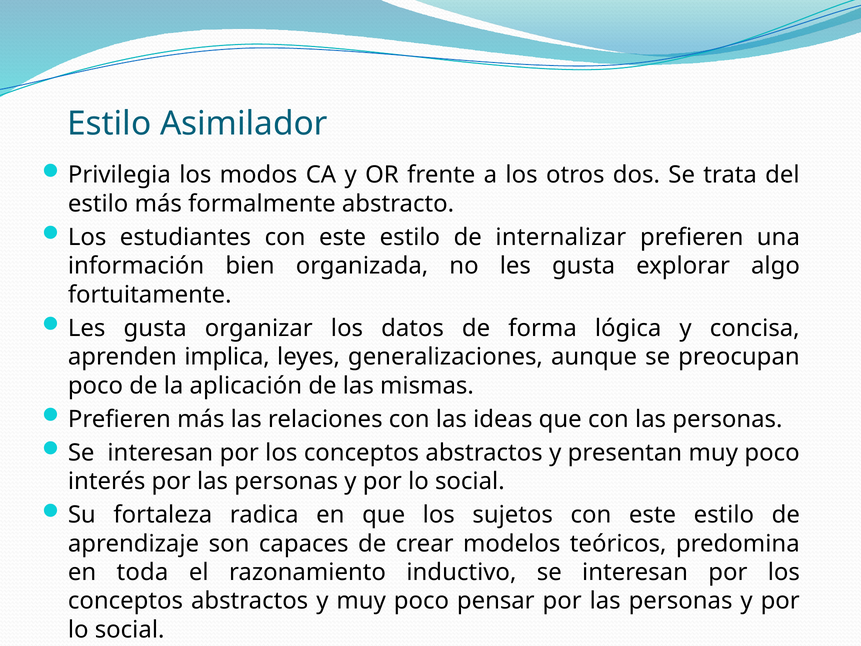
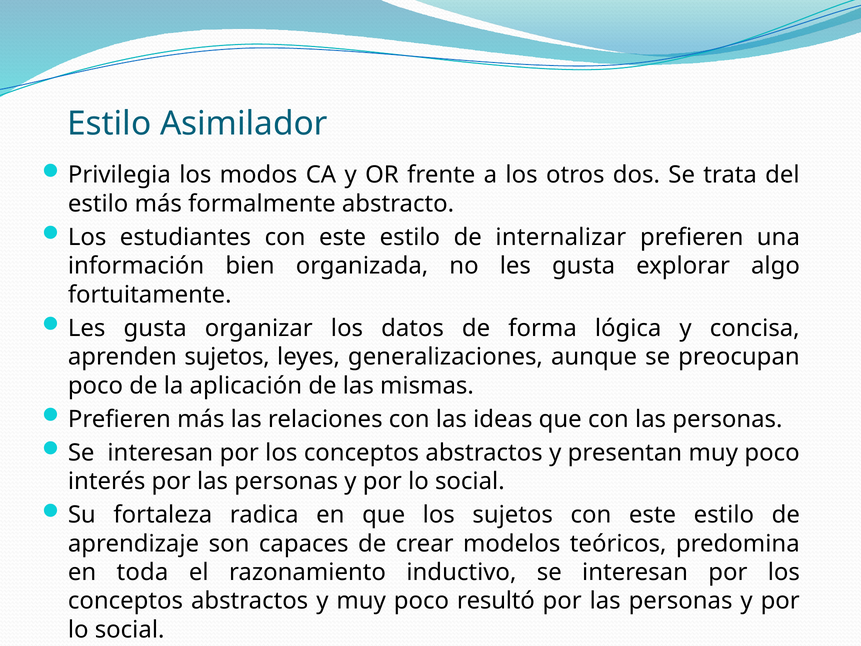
aprenden implica: implica -> sujetos
pensar: pensar -> resultó
